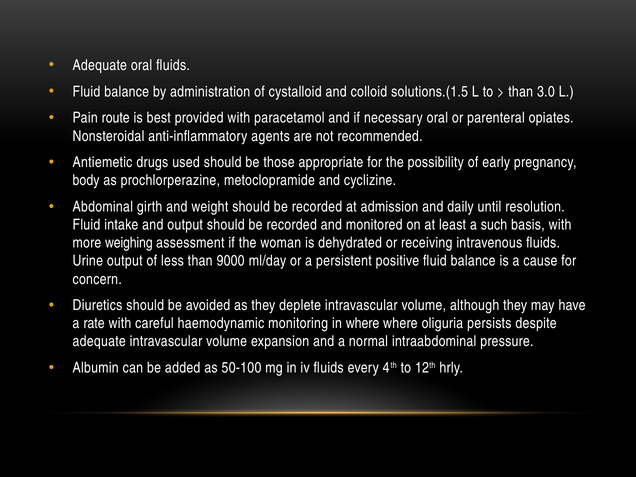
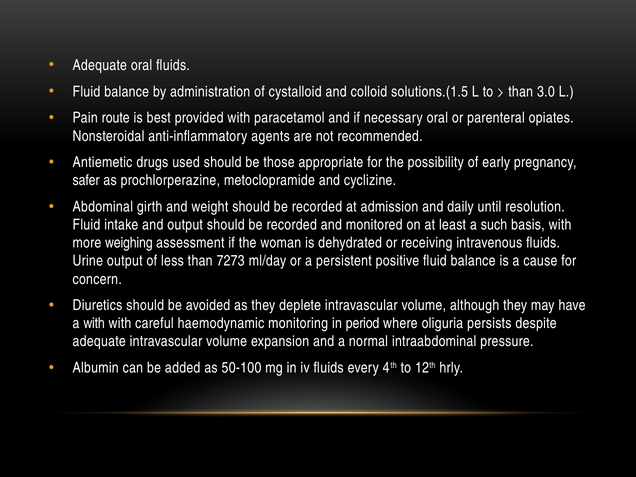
body: body -> safer
9000: 9000 -> 7273
a rate: rate -> with
in where: where -> period
